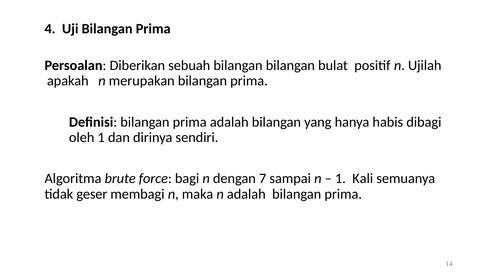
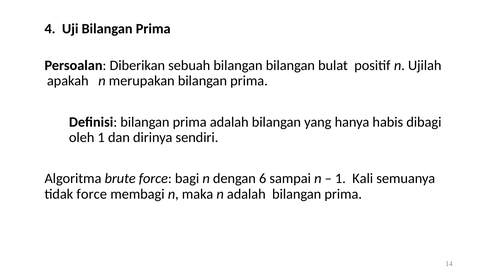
7: 7 -> 6
tidak geser: geser -> force
